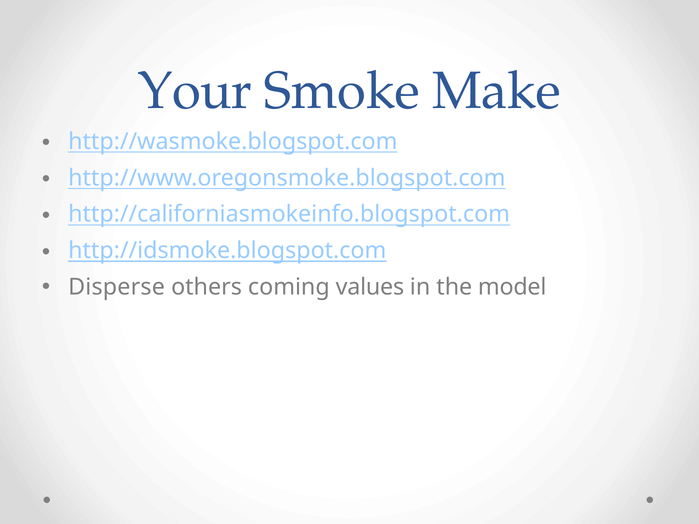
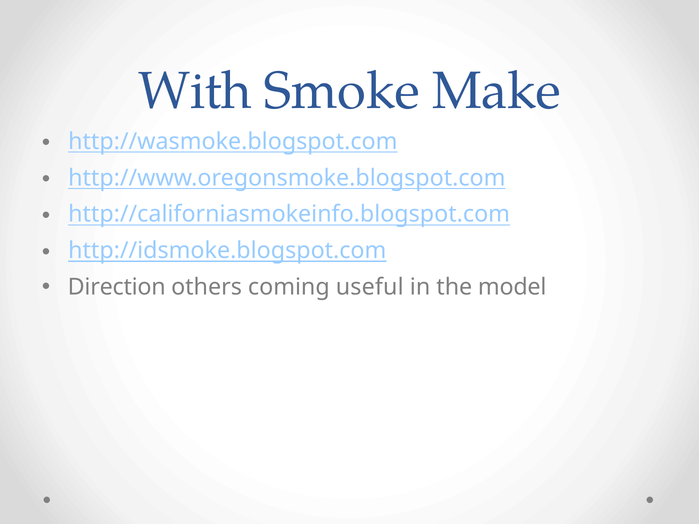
Your: Your -> With
Disperse: Disperse -> Direction
values: values -> useful
